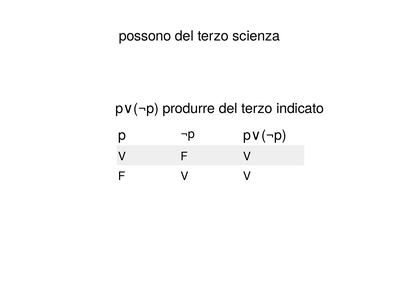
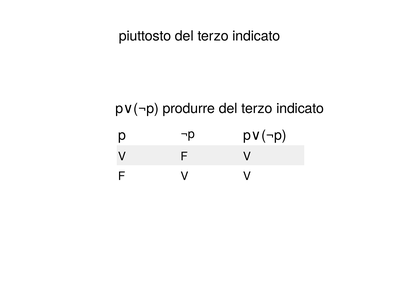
possono: possono -> piuttosto
scienza at (256, 36): scienza -> indicato
